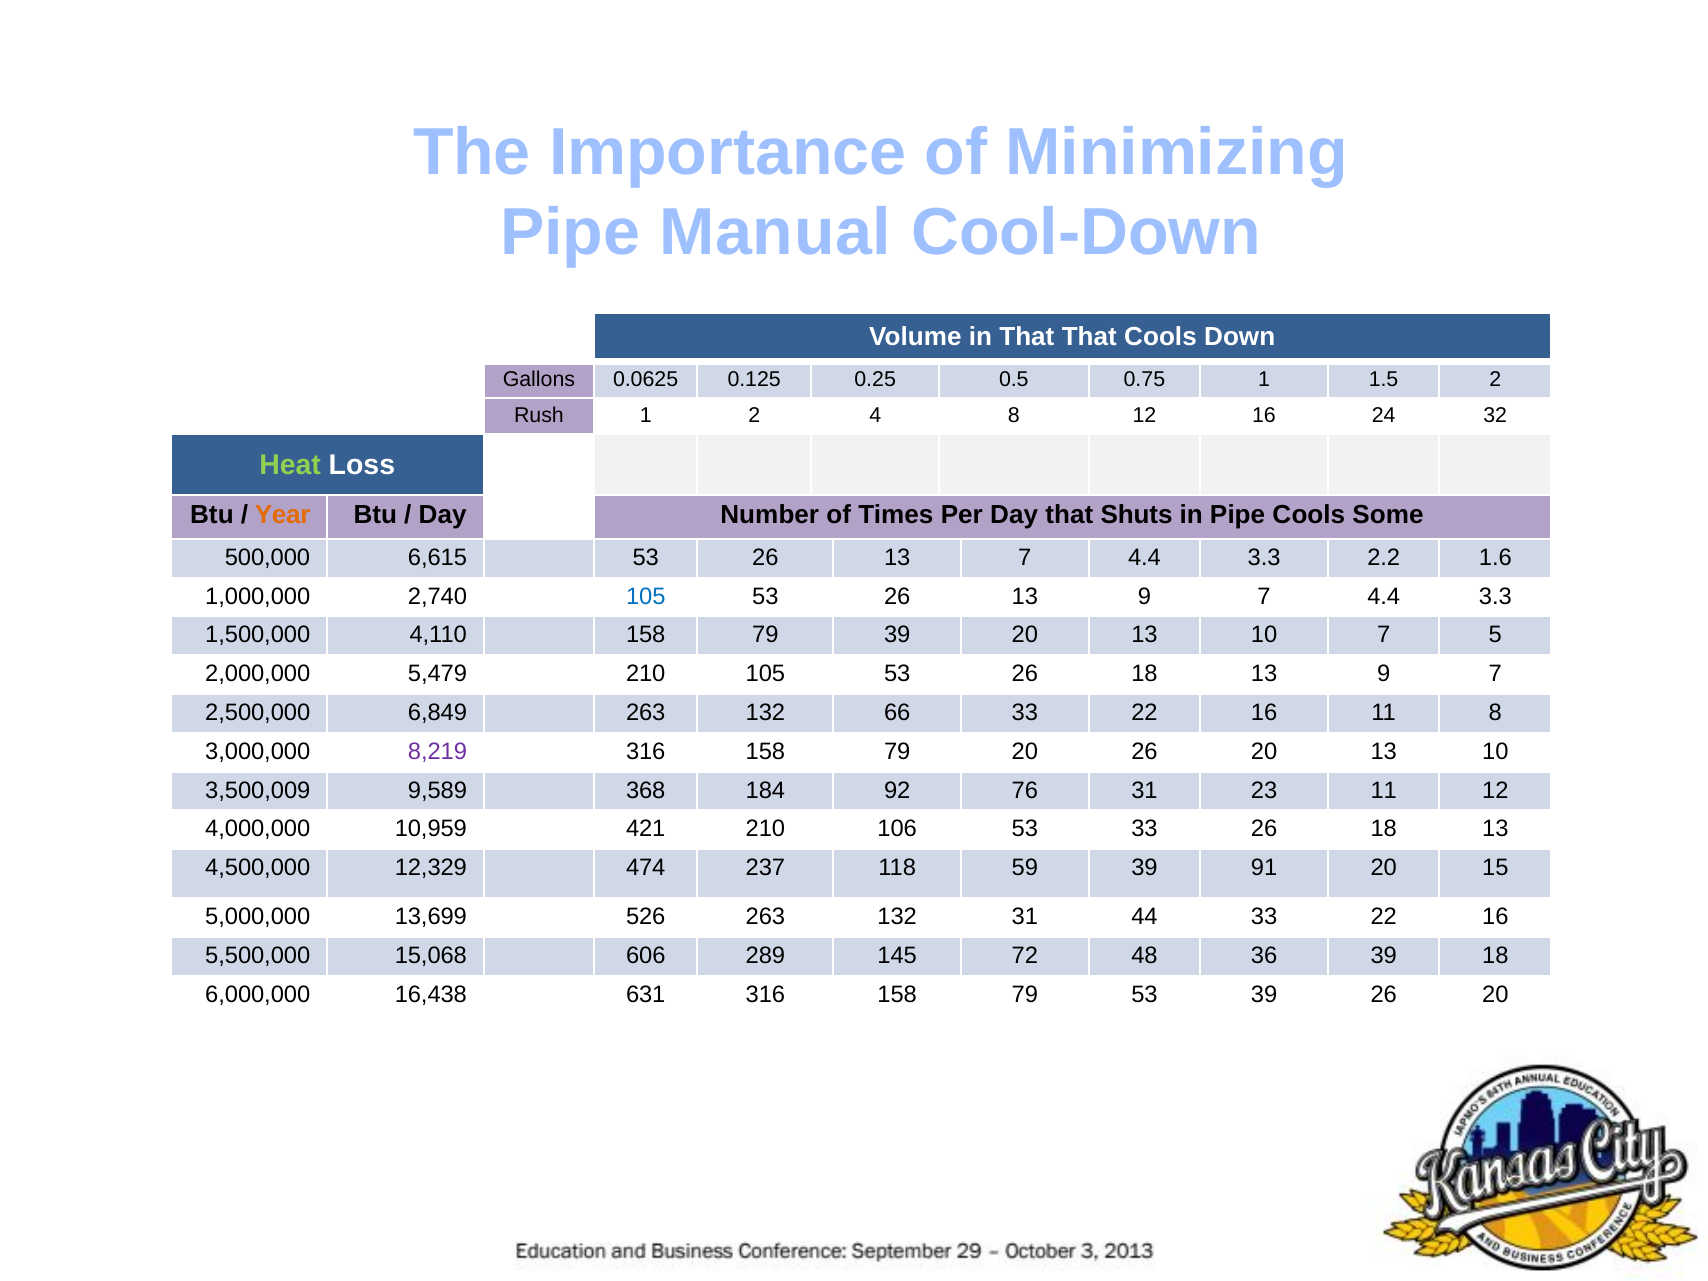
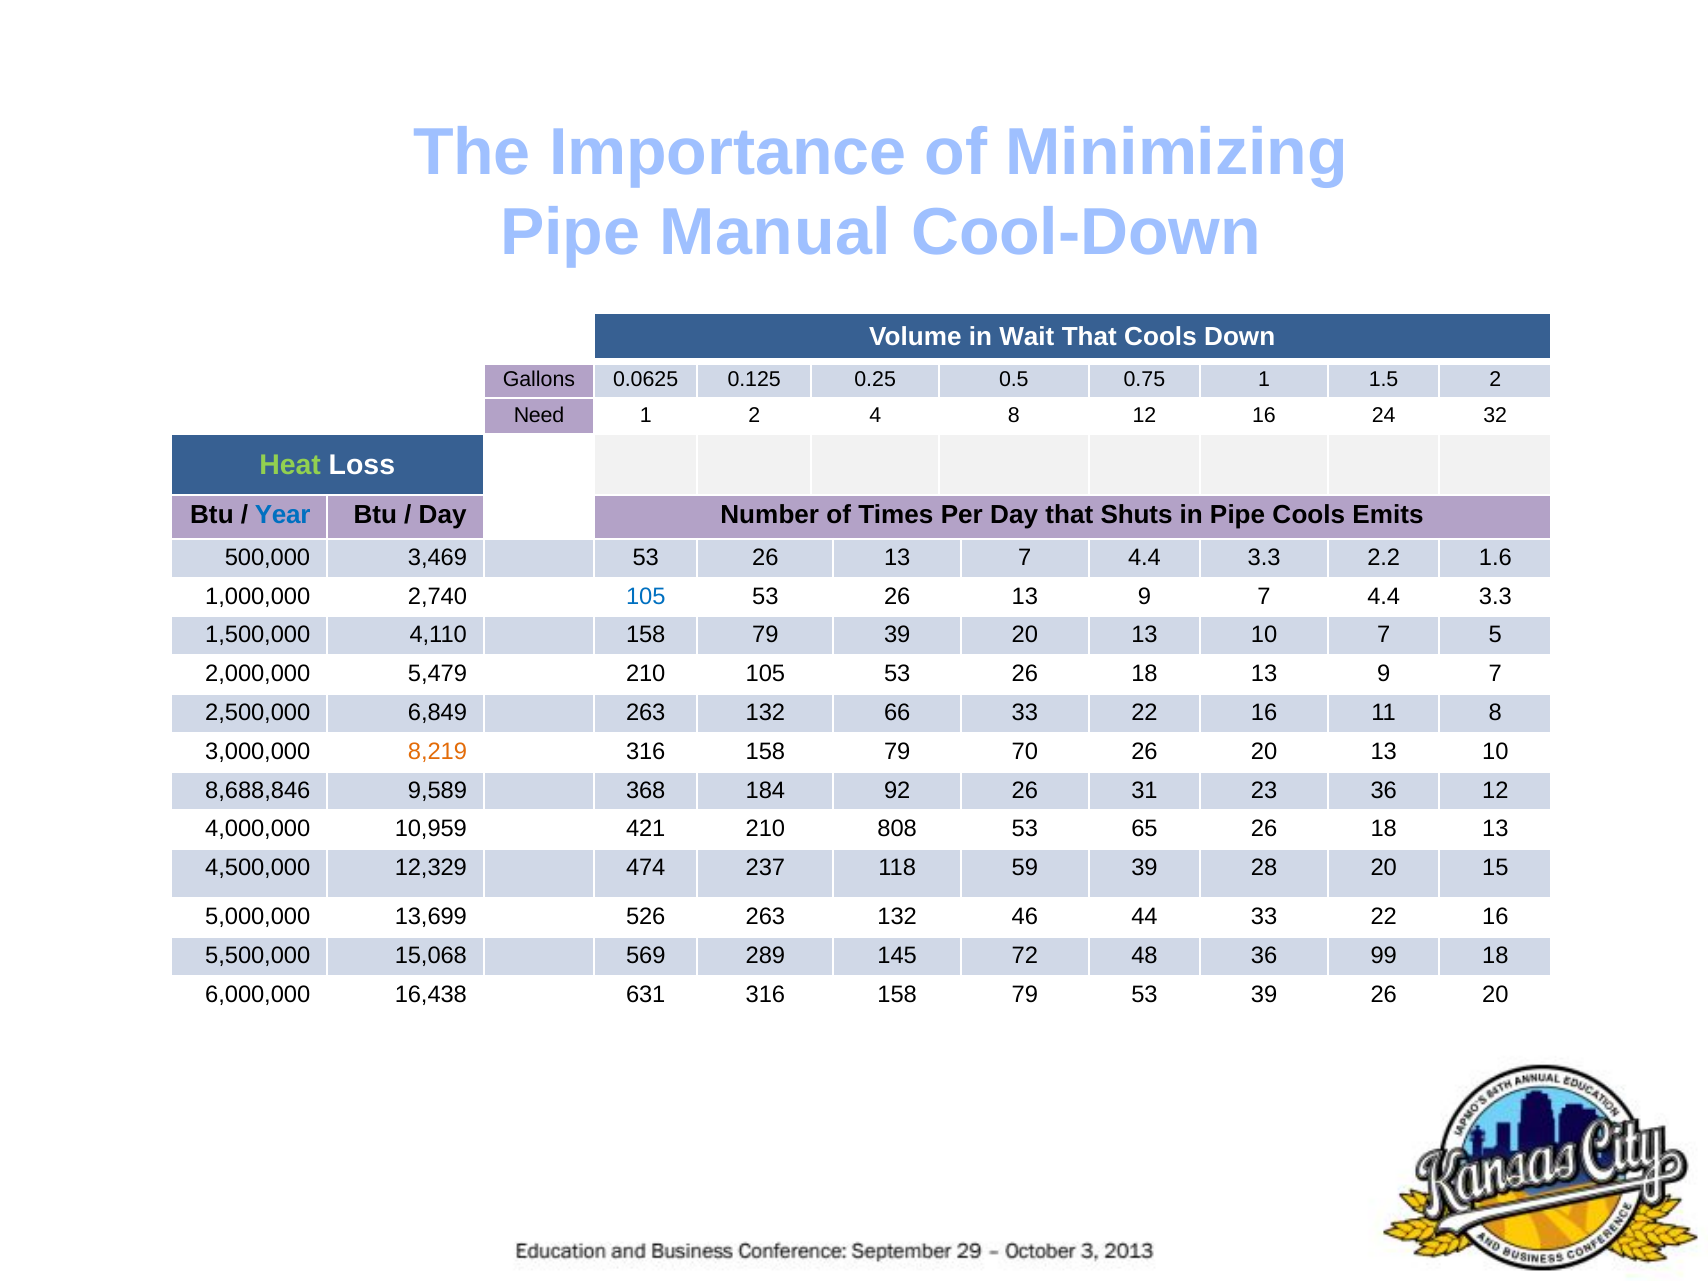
in That: That -> Wait
Rush: Rush -> Need
Year colour: orange -> blue
Some: Some -> Emits
6,615: 6,615 -> 3,469
8,219 colour: purple -> orange
79 20: 20 -> 70
3,500,009: 3,500,009 -> 8,688,846
92 76: 76 -> 26
23 11: 11 -> 36
106: 106 -> 808
53 33: 33 -> 65
91: 91 -> 28
132 31: 31 -> 46
606: 606 -> 569
36 39: 39 -> 99
